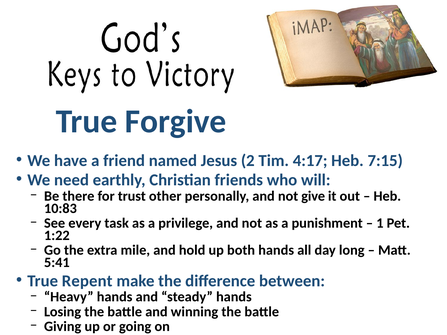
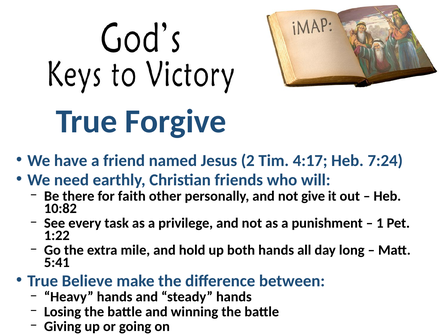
7:15: 7:15 -> 7:24
trust: trust -> faith
10:83: 10:83 -> 10:82
Repent: Repent -> Believe
